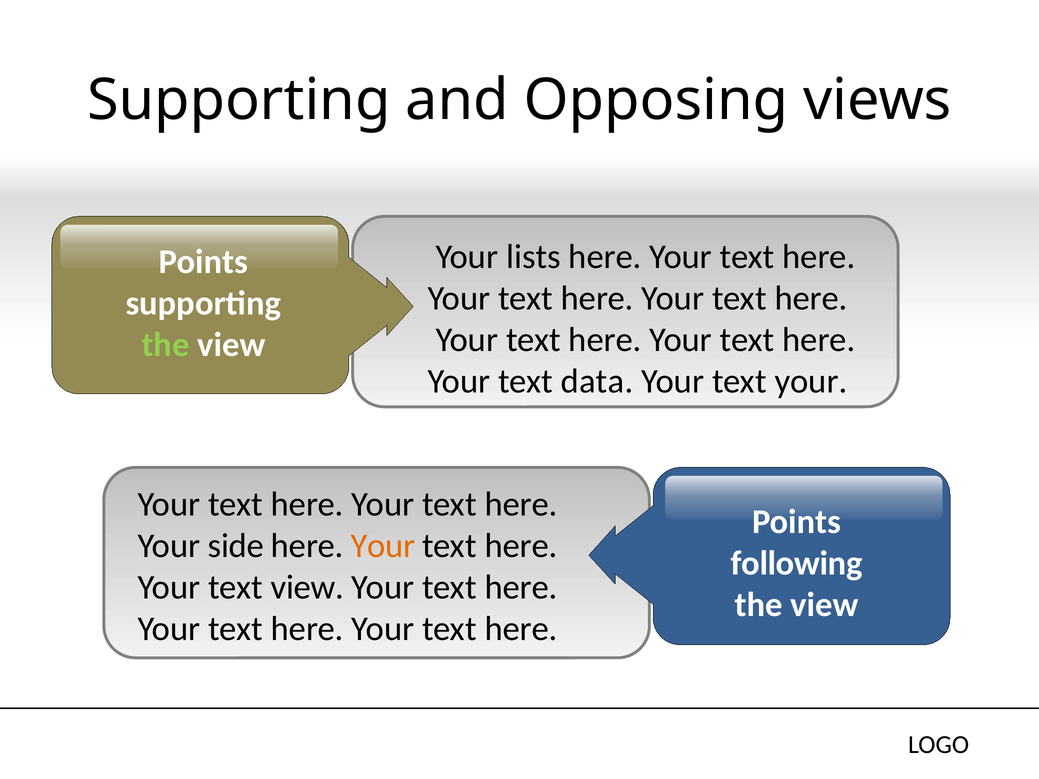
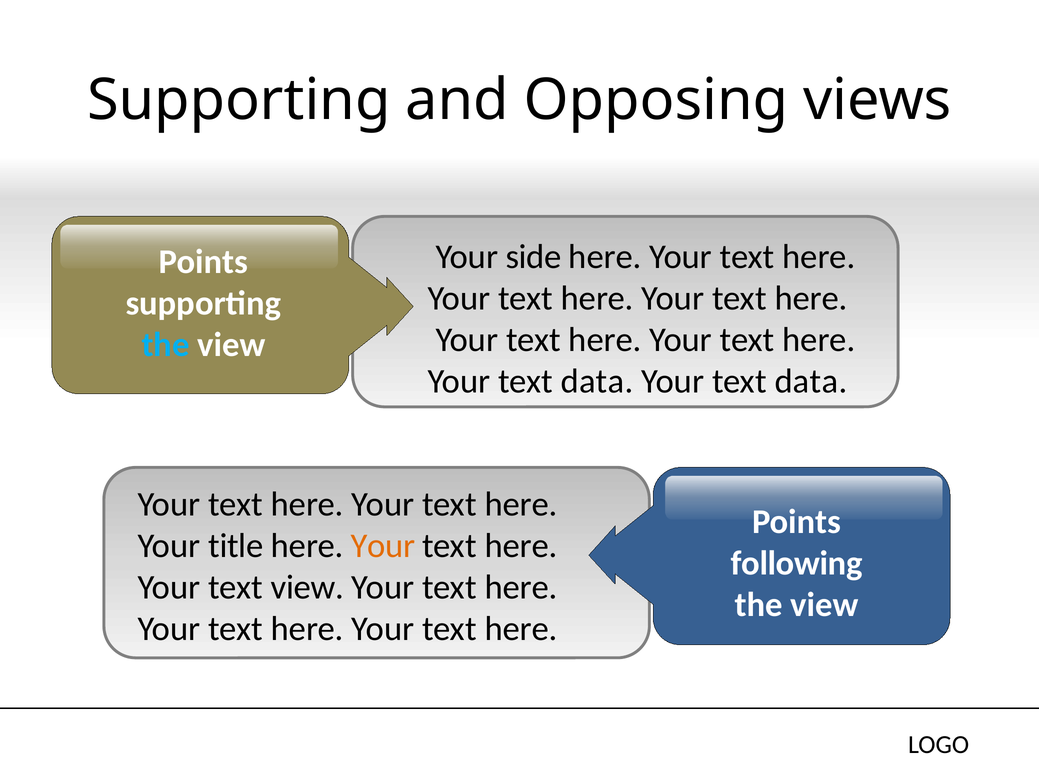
lists: lists -> side
the at (166, 345) colour: light green -> light blue
your at (811, 382): your -> data
side: side -> title
